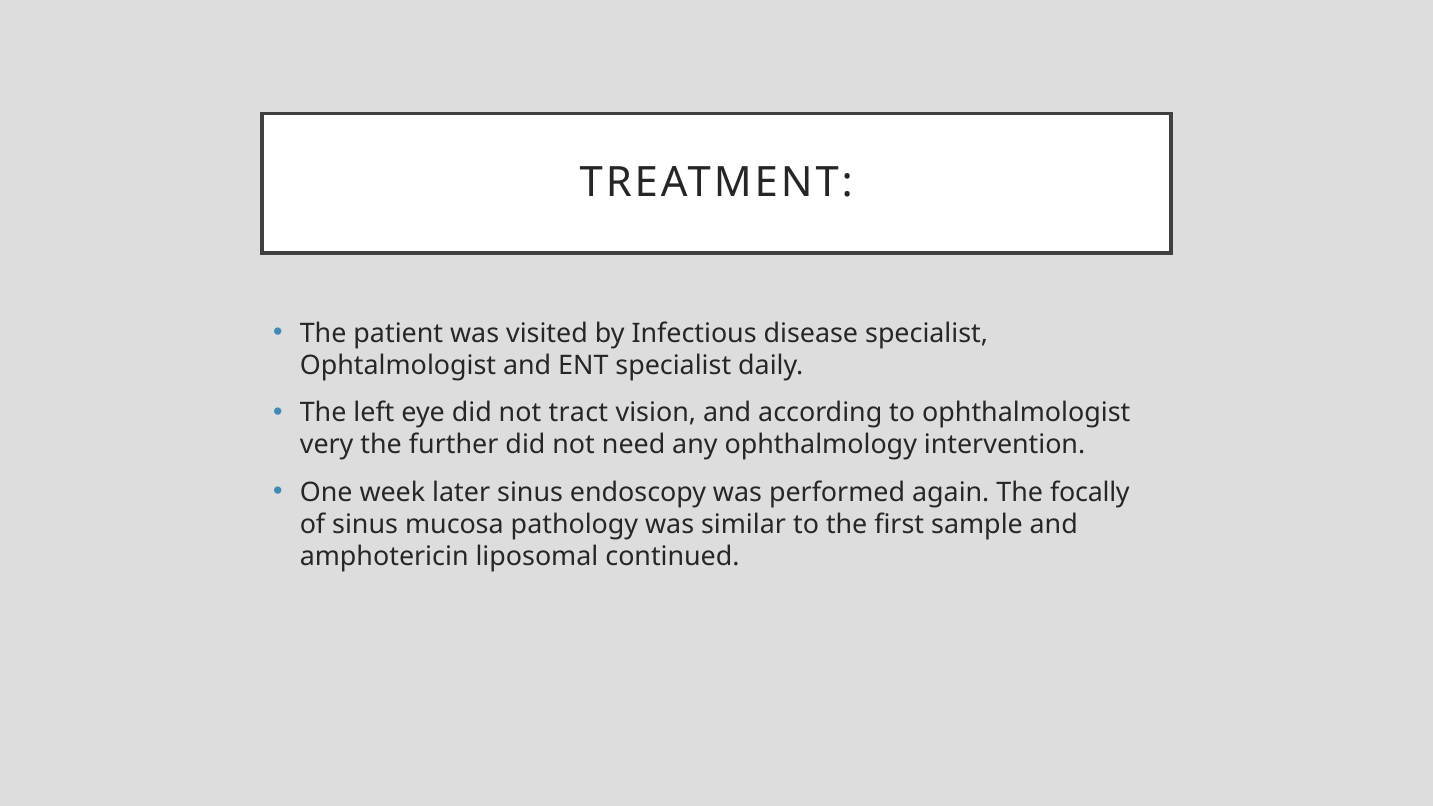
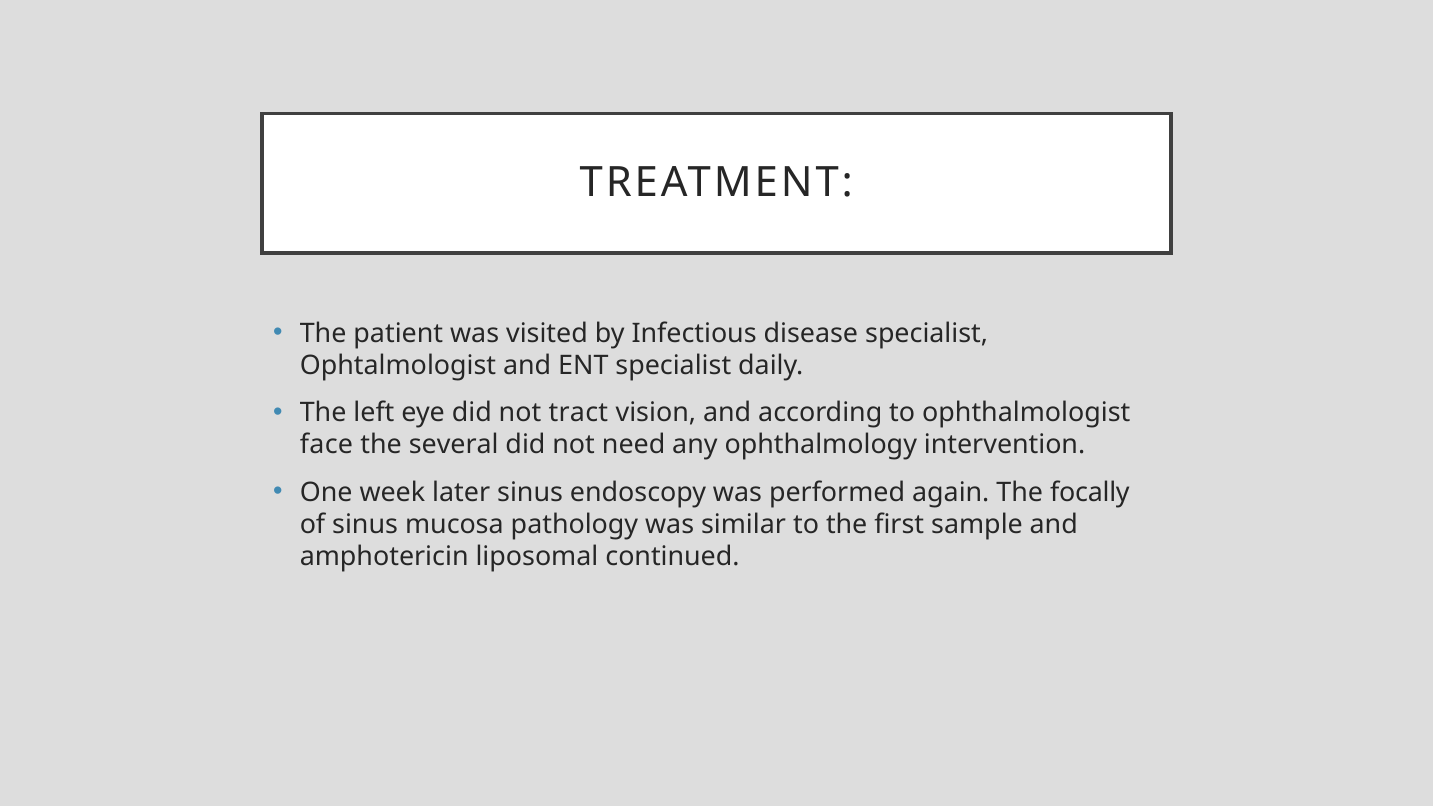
very: very -> face
further: further -> several
